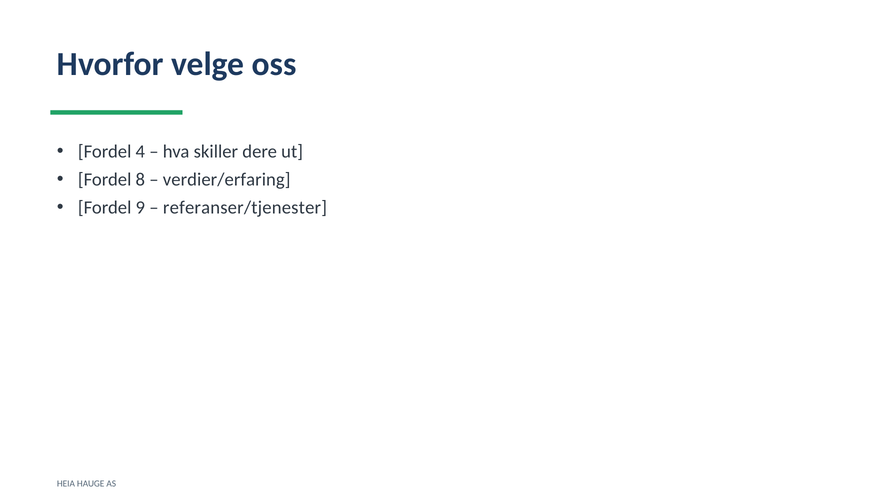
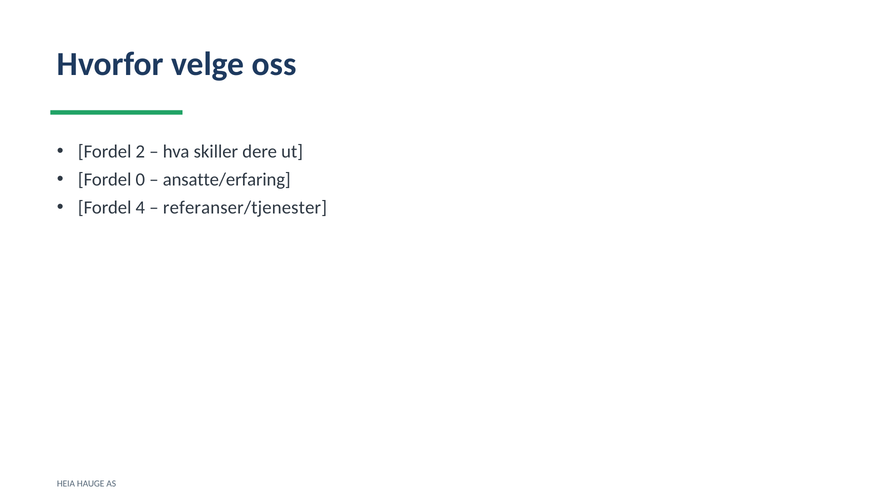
4: 4 -> 2
8: 8 -> 0
verdier/erfaring: verdier/erfaring -> ansatte/erfaring
9: 9 -> 4
